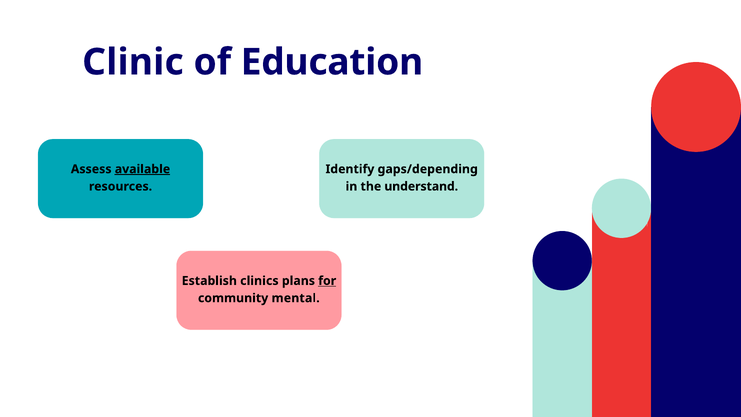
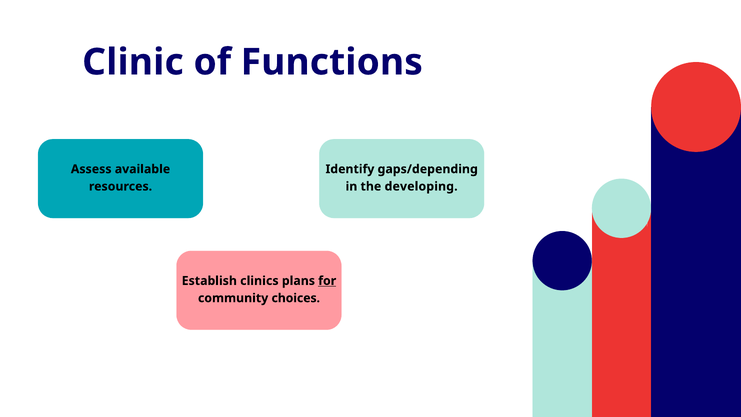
Education: Education -> Functions
available underline: present -> none
understand: understand -> developing
mental: mental -> choices
